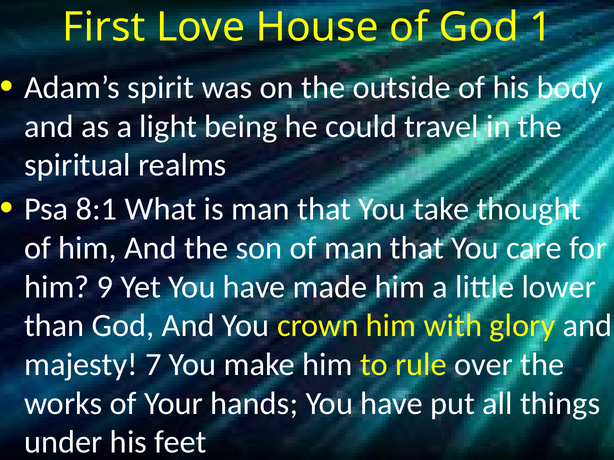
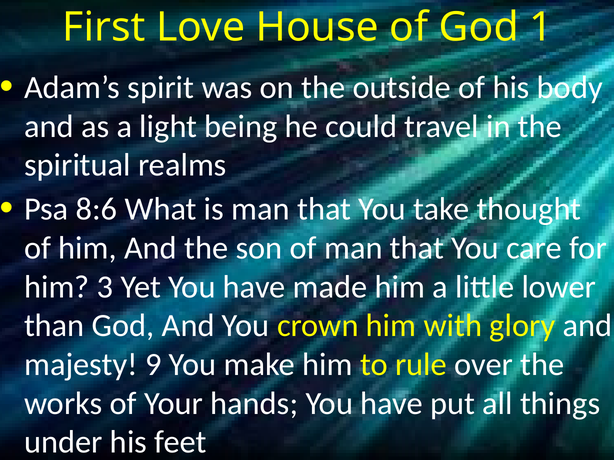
8:1: 8:1 -> 8:6
9: 9 -> 3
7: 7 -> 9
